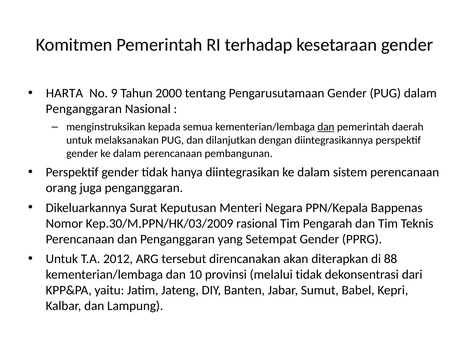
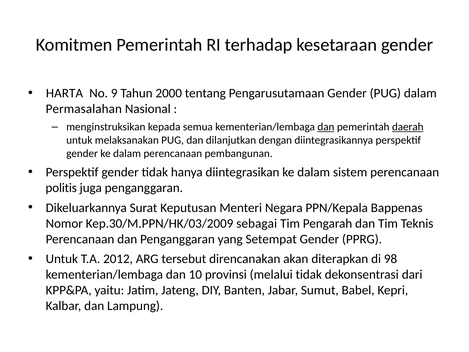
Penganggaran at (84, 109): Penganggaran -> Permasalahan
daerah underline: none -> present
orang: orang -> politis
rasional: rasional -> sebagai
88: 88 -> 98
